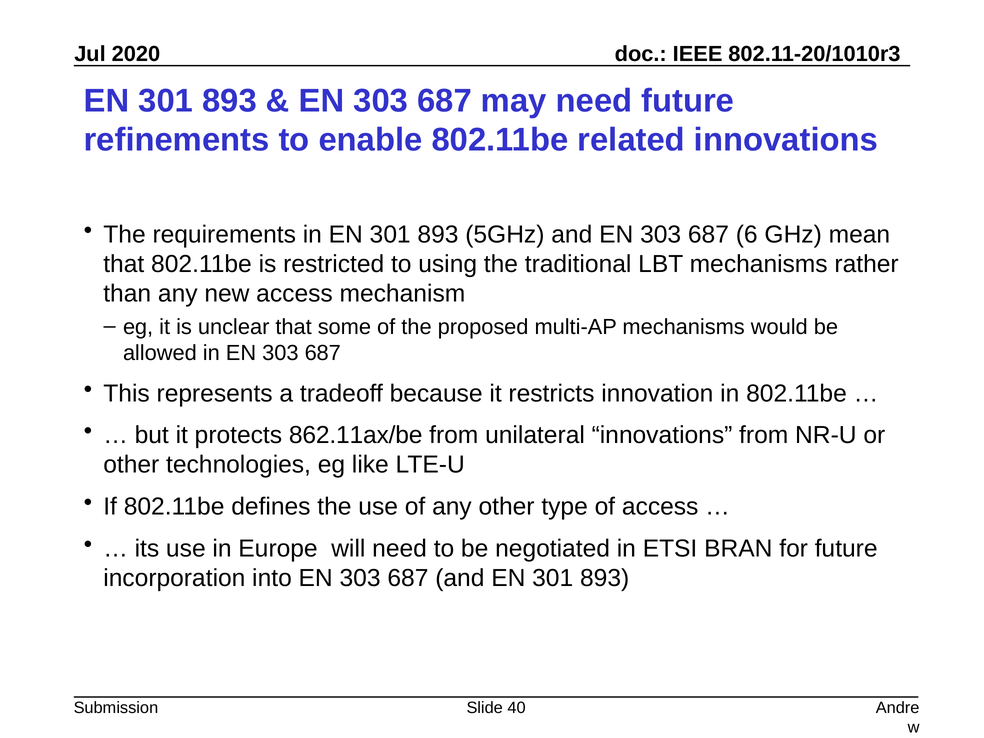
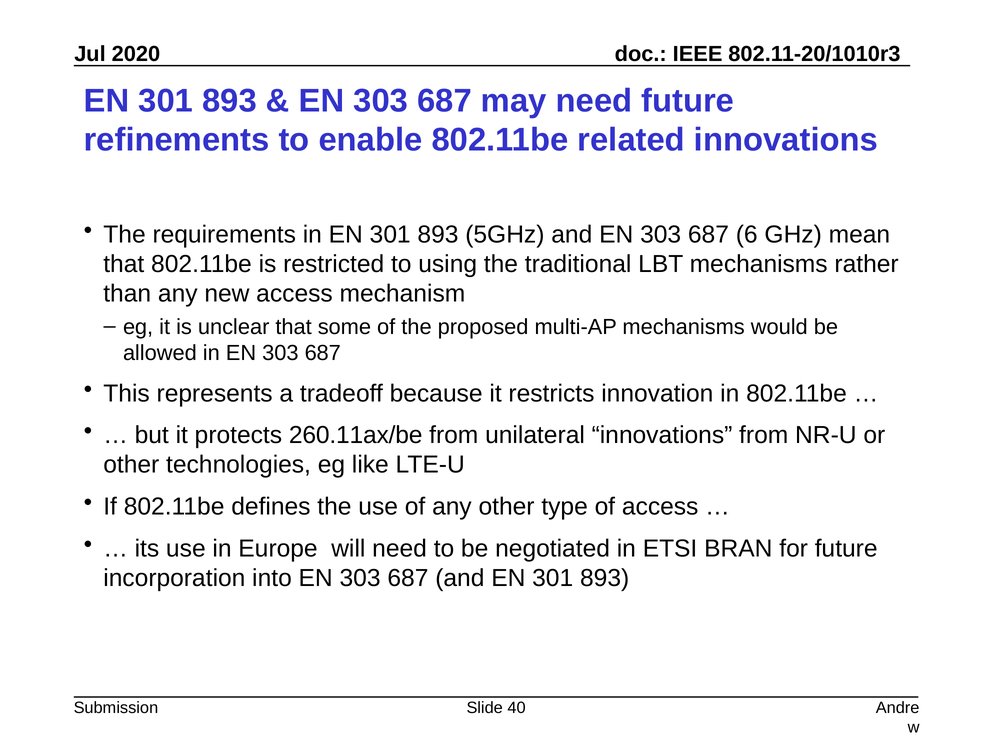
862.11ax/be: 862.11ax/be -> 260.11ax/be
